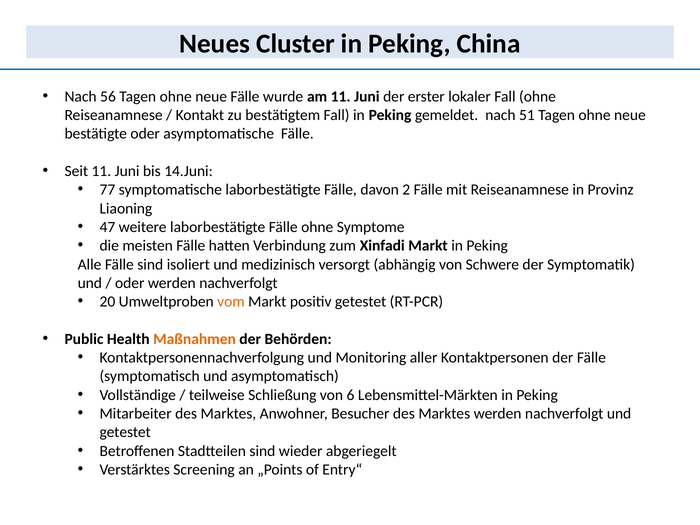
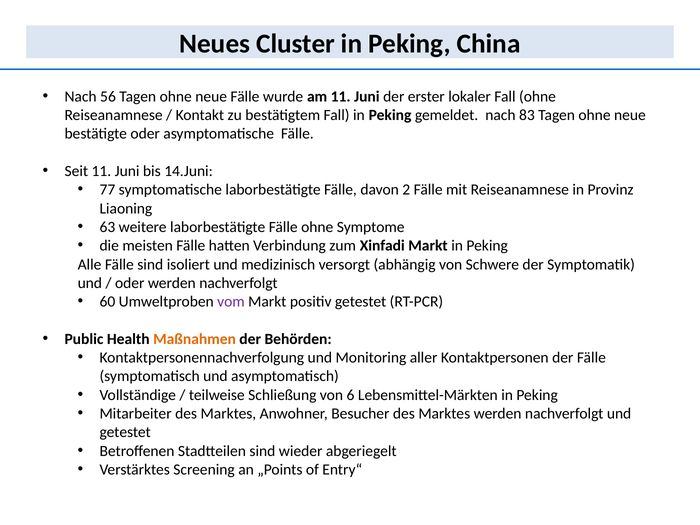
51: 51 -> 83
47: 47 -> 63
20: 20 -> 60
vom colour: orange -> purple
